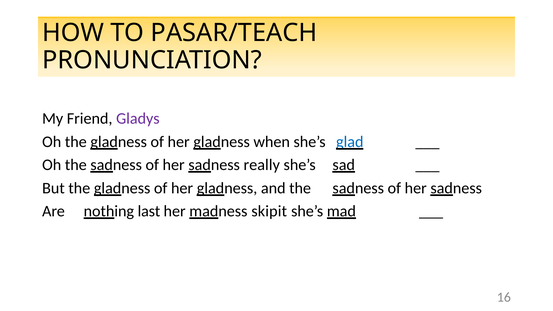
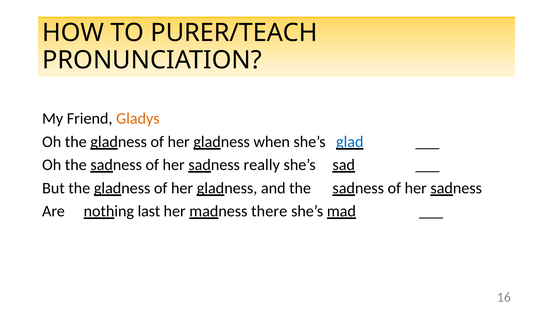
PASAR/TEACH: PASAR/TEACH -> PURER/TEACH
Gladys colour: purple -> orange
skipit: skipit -> there
